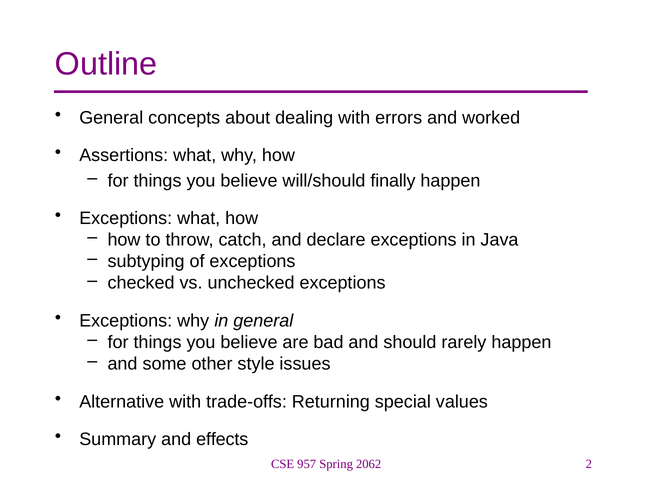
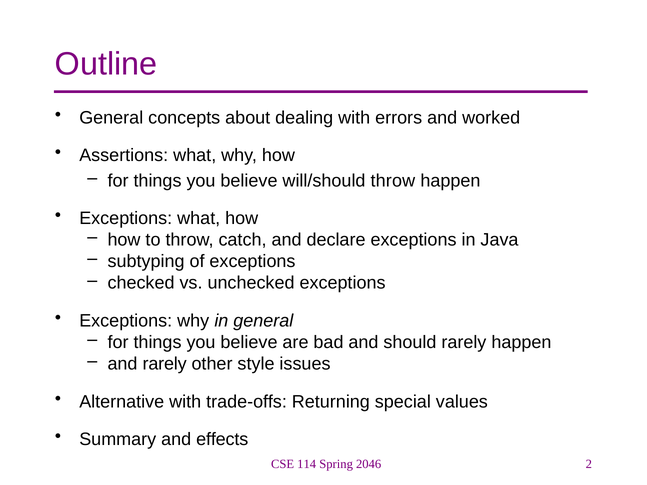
will/should finally: finally -> throw
and some: some -> rarely
957: 957 -> 114
2062: 2062 -> 2046
